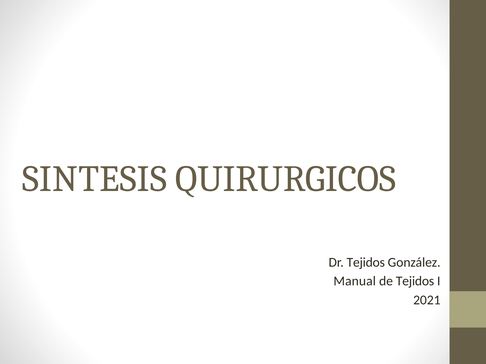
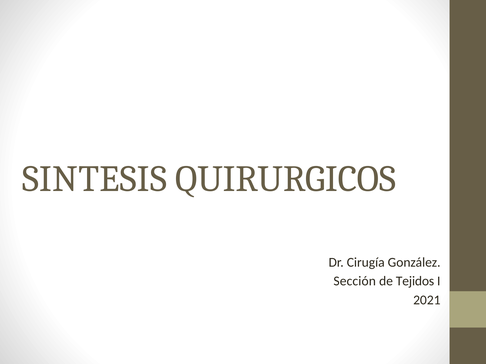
Dr Tejidos: Tejidos -> Cirugía
Manual: Manual -> Sección
